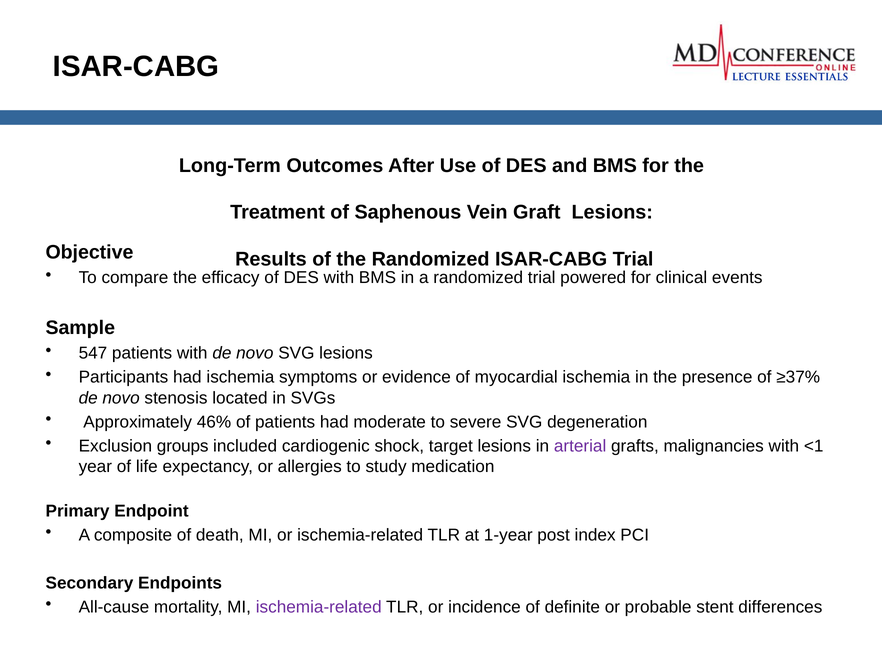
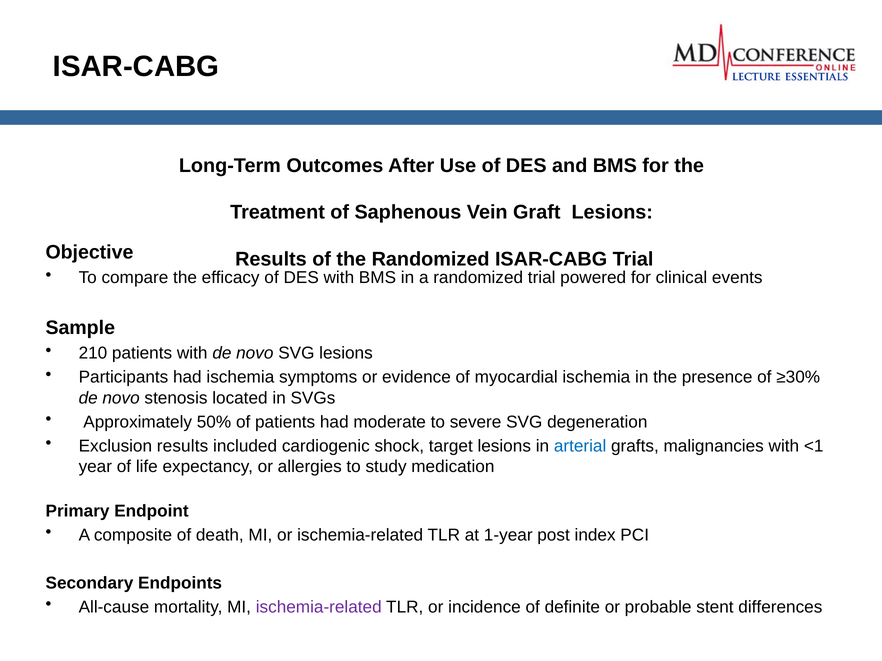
547: 547 -> 210
≥37%: ≥37% -> ≥30%
46%: 46% -> 50%
Exclusion groups: groups -> results
arterial colour: purple -> blue
